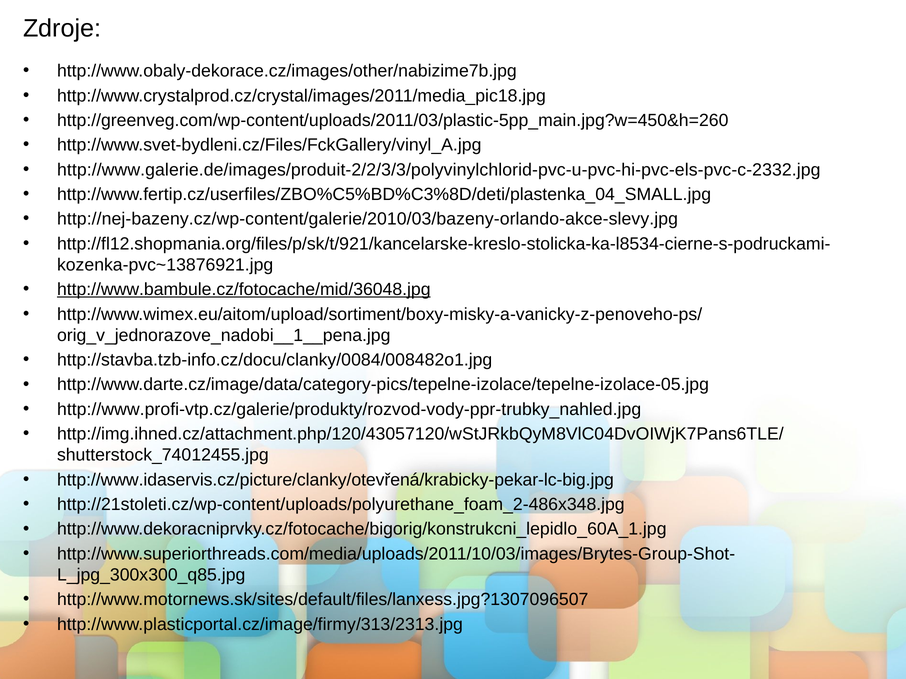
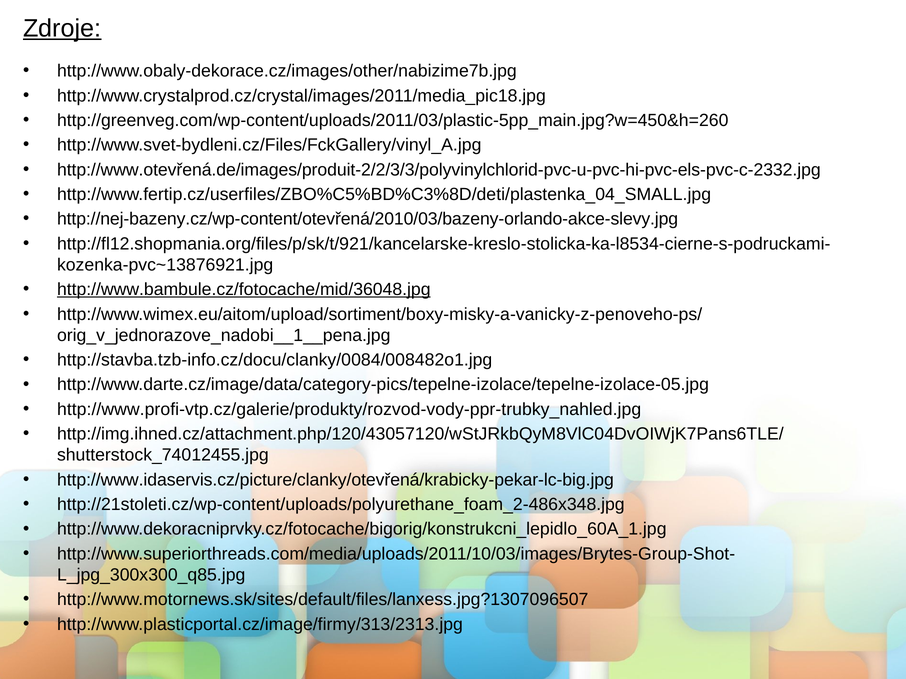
Zdroje underline: none -> present
http://www.galerie.de/images/produit-2/2/3/3/polyvinylchlorid-pvc-u-pvc-hi-pvc-els-pvc-c-2332.jpg: http://www.galerie.de/images/produit-2/2/3/3/polyvinylchlorid-pvc-u-pvc-hi-pvc-els-pvc-c-2332.jpg -> http://www.otevřená.de/images/produit-2/2/3/3/polyvinylchlorid-pvc-u-pvc-hi-pvc-els-pvc-c-2332.jpg
http://nej-bazeny.cz/wp-content/galerie/2010/03/bazeny-orlando-akce-slevy.jpg: http://nej-bazeny.cz/wp-content/galerie/2010/03/bazeny-orlando-akce-slevy.jpg -> http://nej-bazeny.cz/wp-content/otevřená/2010/03/bazeny-orlando-akce-slevy.jpg
